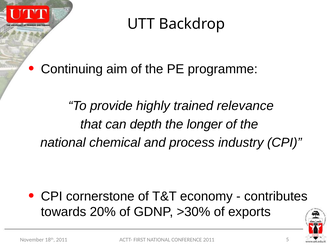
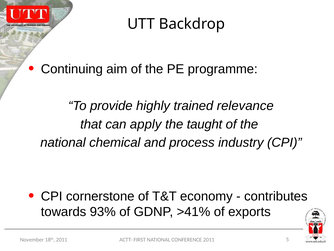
depth: depth -> apply
longer: longer -> taught
20%: 20% -> 93%
>30%: >30% -> >41%
